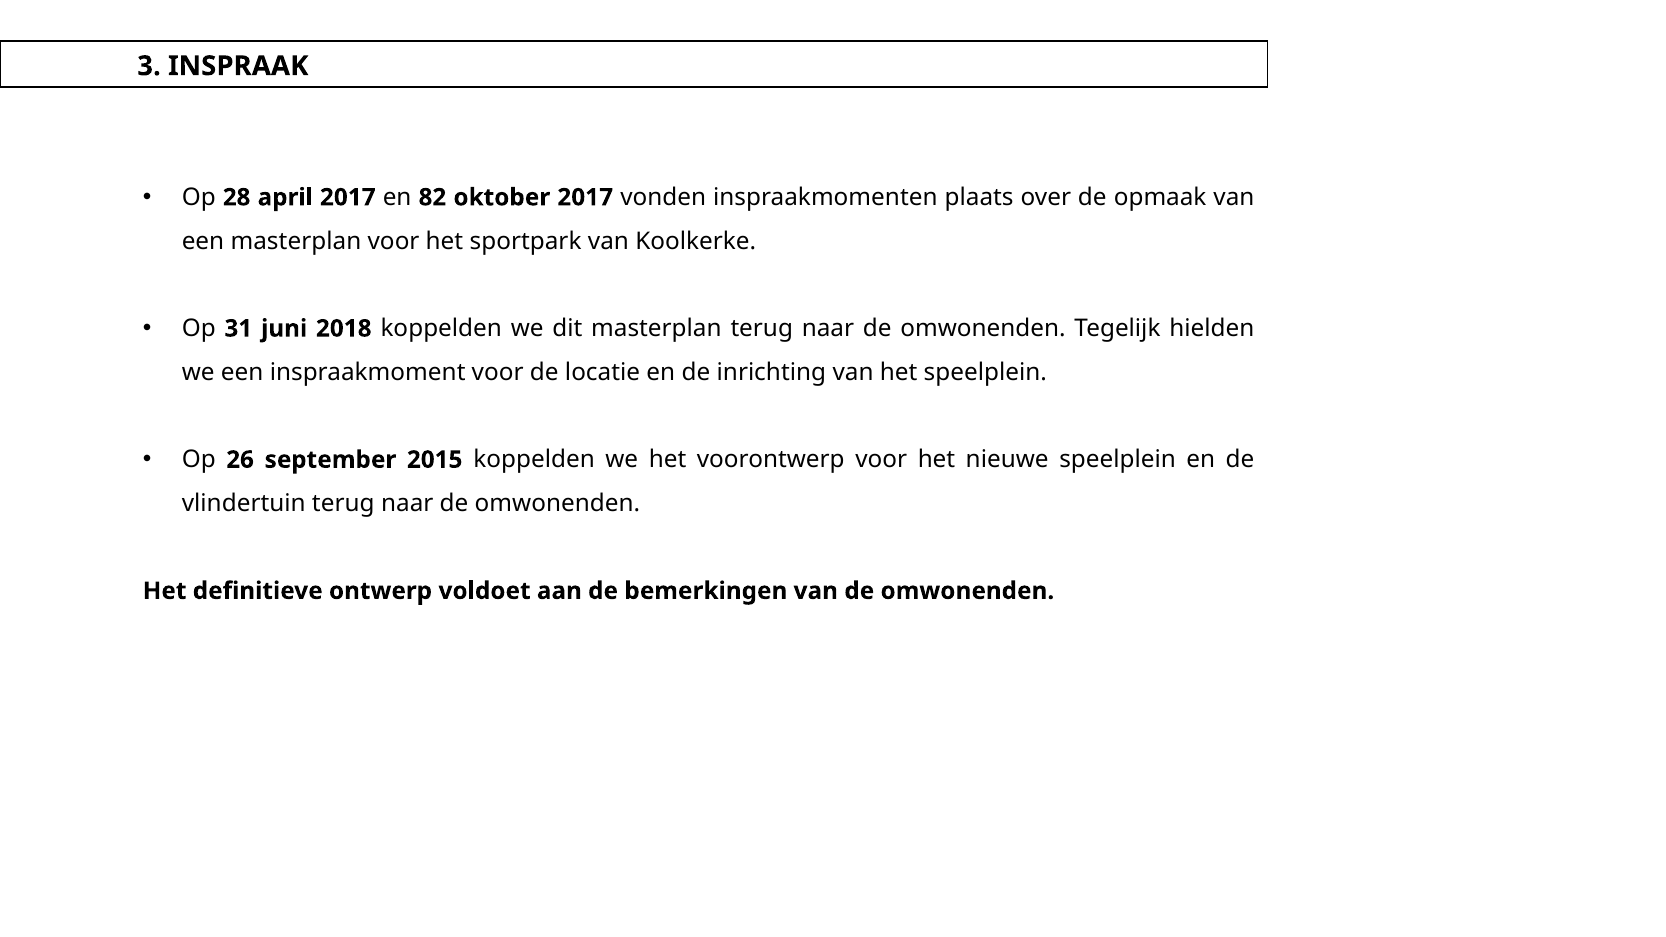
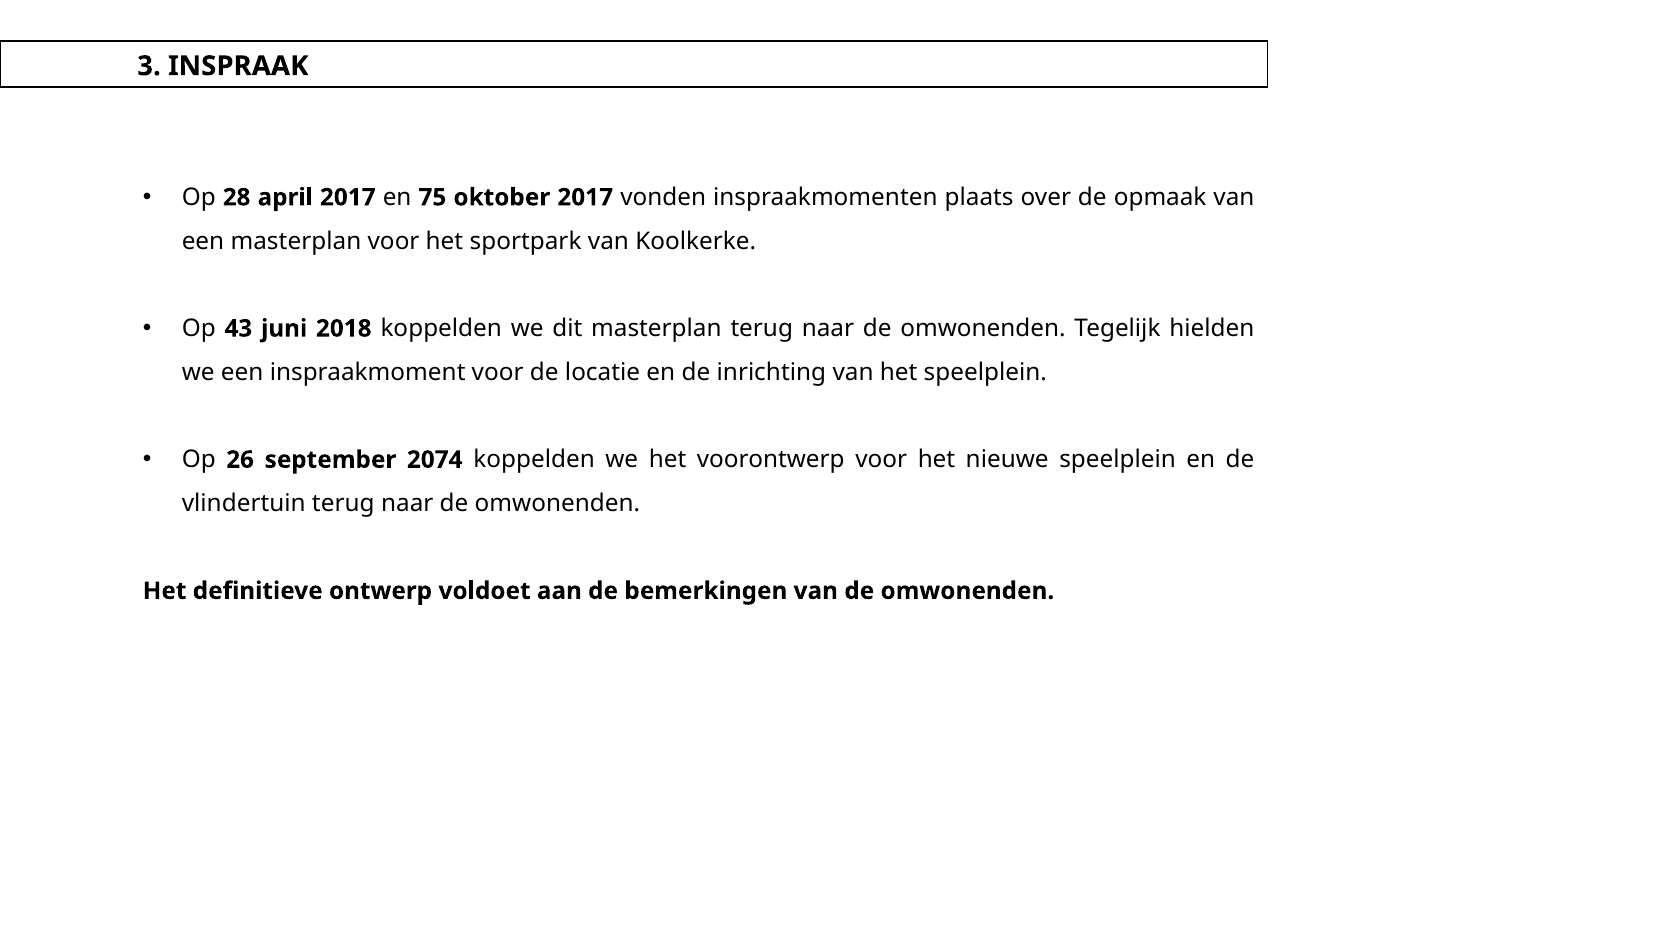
82: 82 -> 75
31: 31 -> 43
2015: 2015 -> 2074
